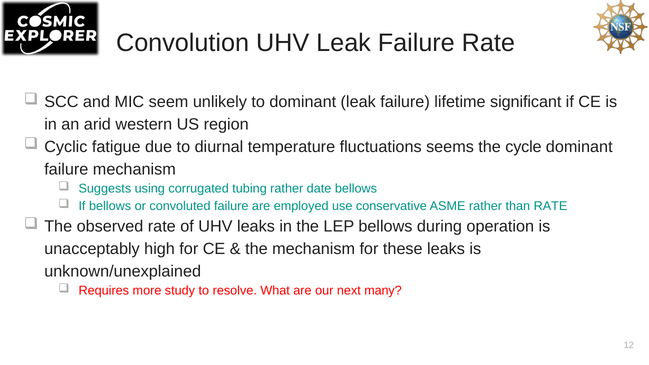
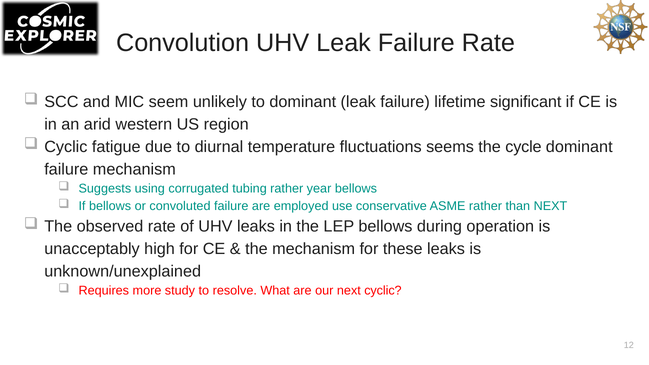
date: date -> year
than RATE: RATE -> NEXT
next many: many -> cyclic
